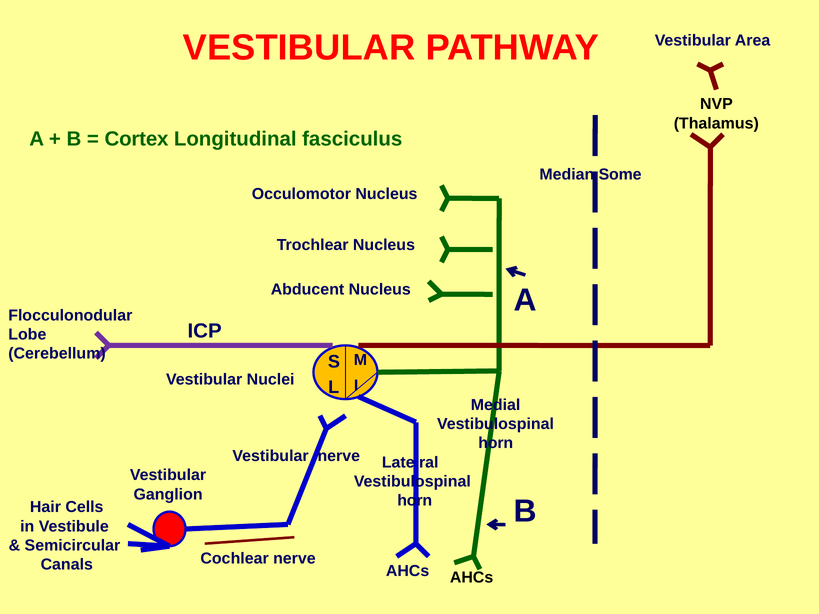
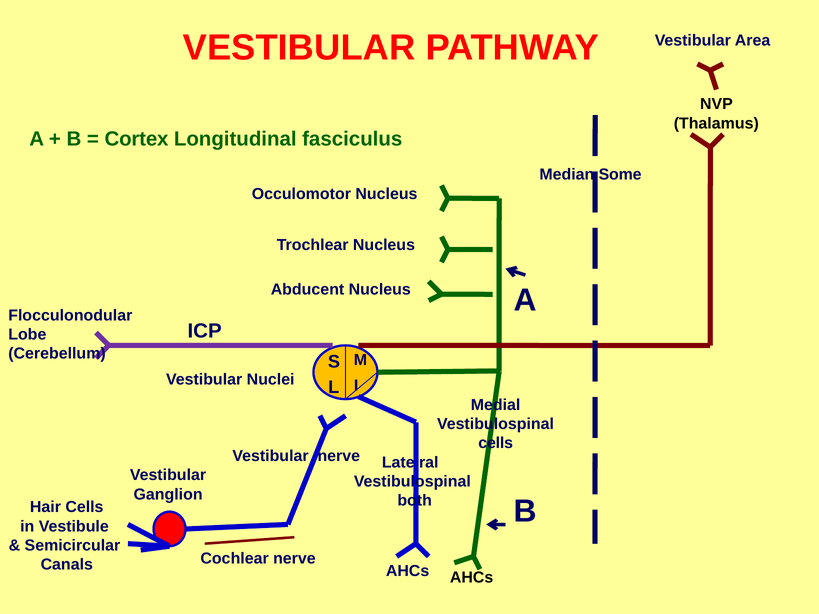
horn at (496, 443): horn -> cells
horn at (415, 501): horn -> both
